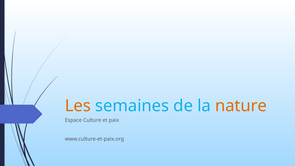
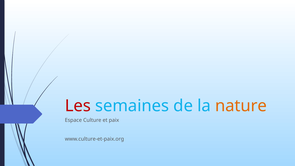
Les colour: orange -> red
